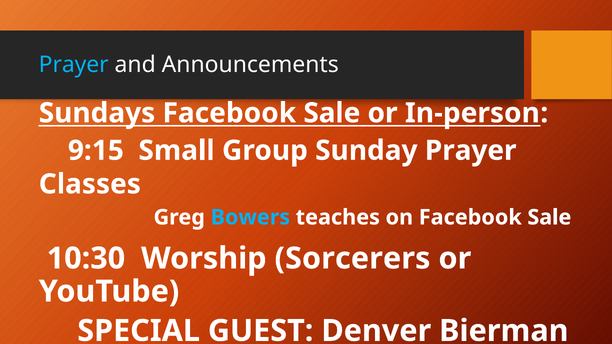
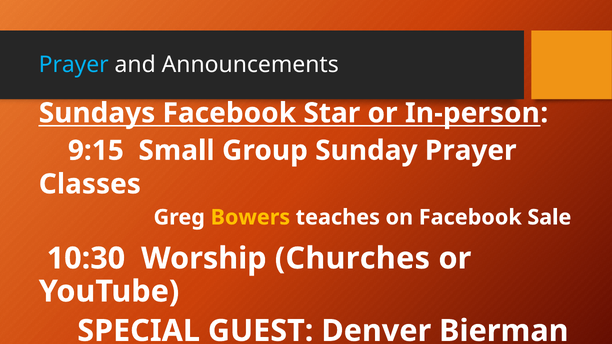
Sundays Facebook Sale: Sale -> Star
Bowers colour: light blue -> yellow
Sorcerers: Sorcerers -> Churches
